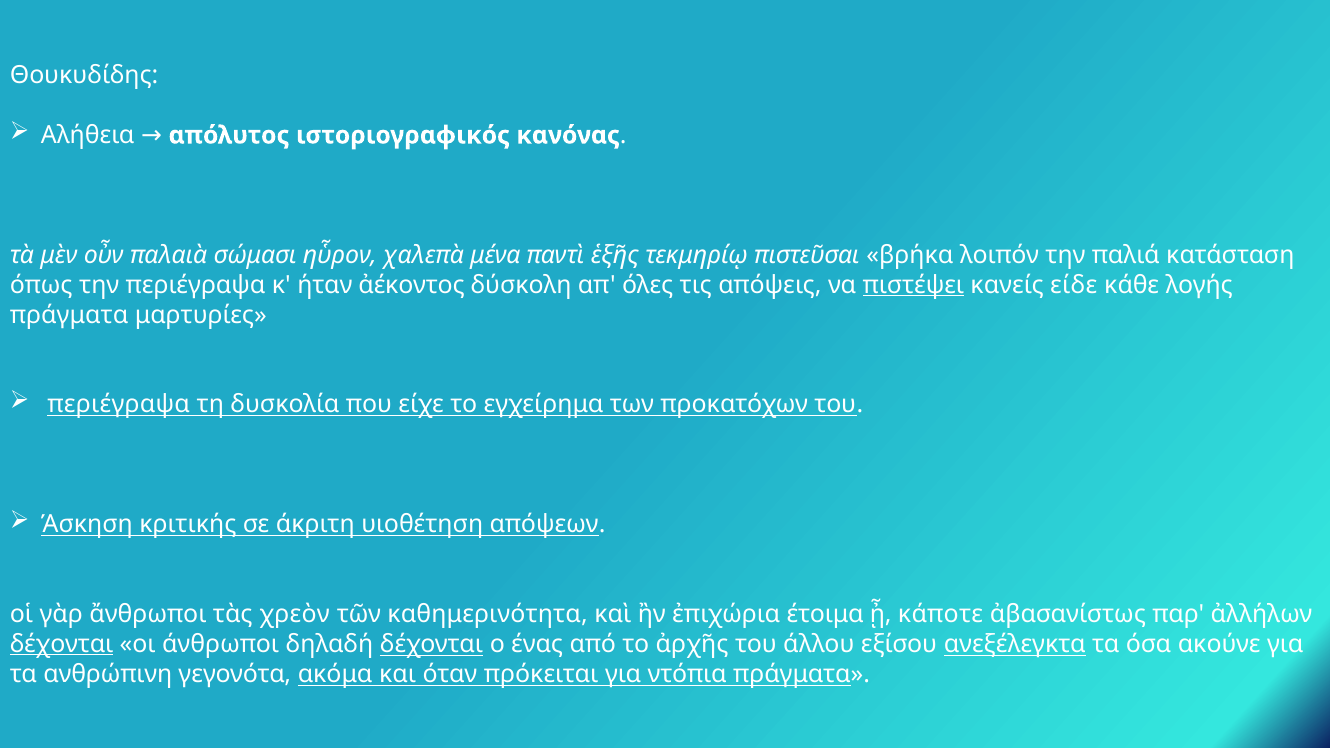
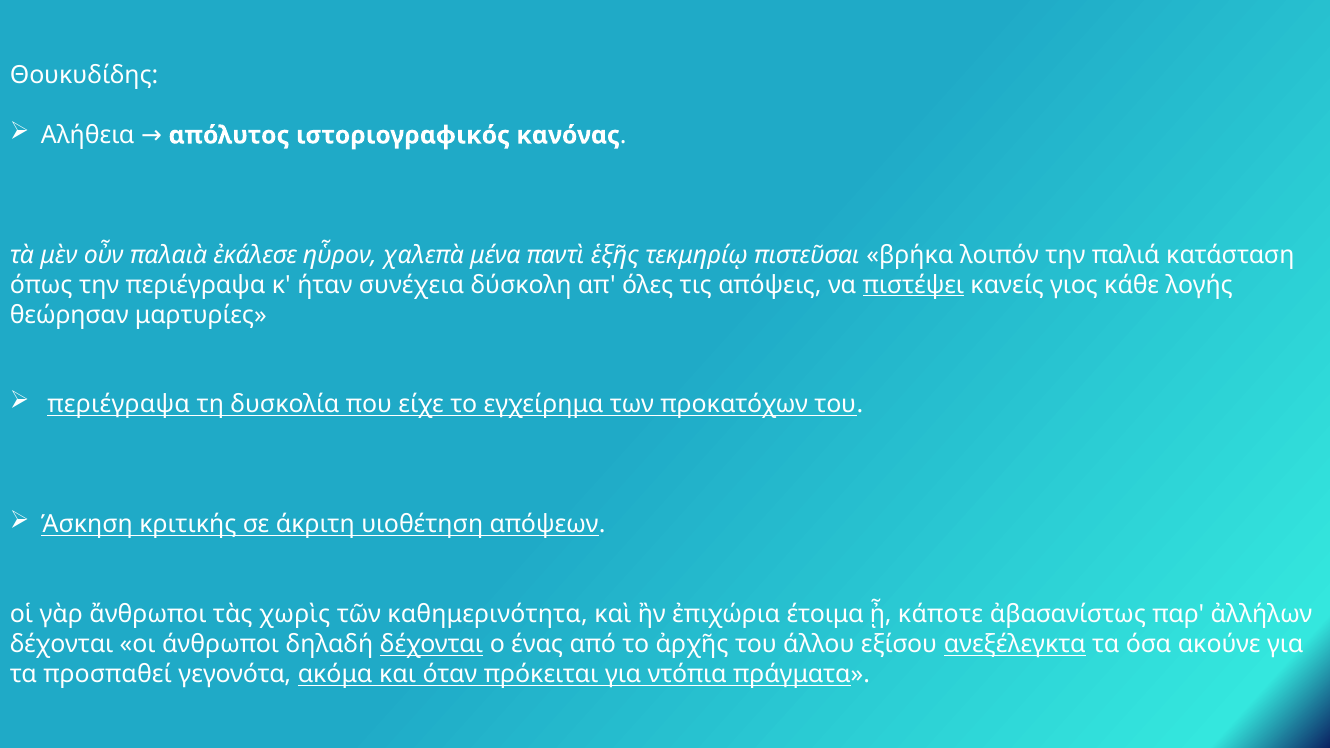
σώμασι: σώμασι -> ἐκάλεσε
ἀέκοντος: ἀέκοντος -> συνέχεια
είδε: είδε -> γιος
πράγματα at (69, 315): πράγματα -> θεώρησαν
χρεὸν: χρεὸν -> χωρὶς
δέχονται underline: present -> none
ανθρώπινη: ανθρώπινη -> προσπαθεί
